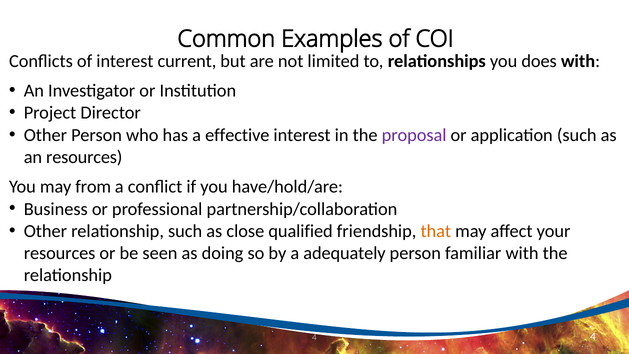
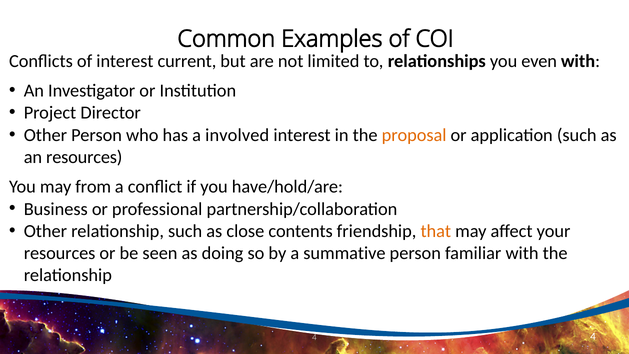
does: does -> even
effective: effective -> involved
proposal colour: purple -> orange
qualified: qualified -> contents
adequately: adequately -> summative
